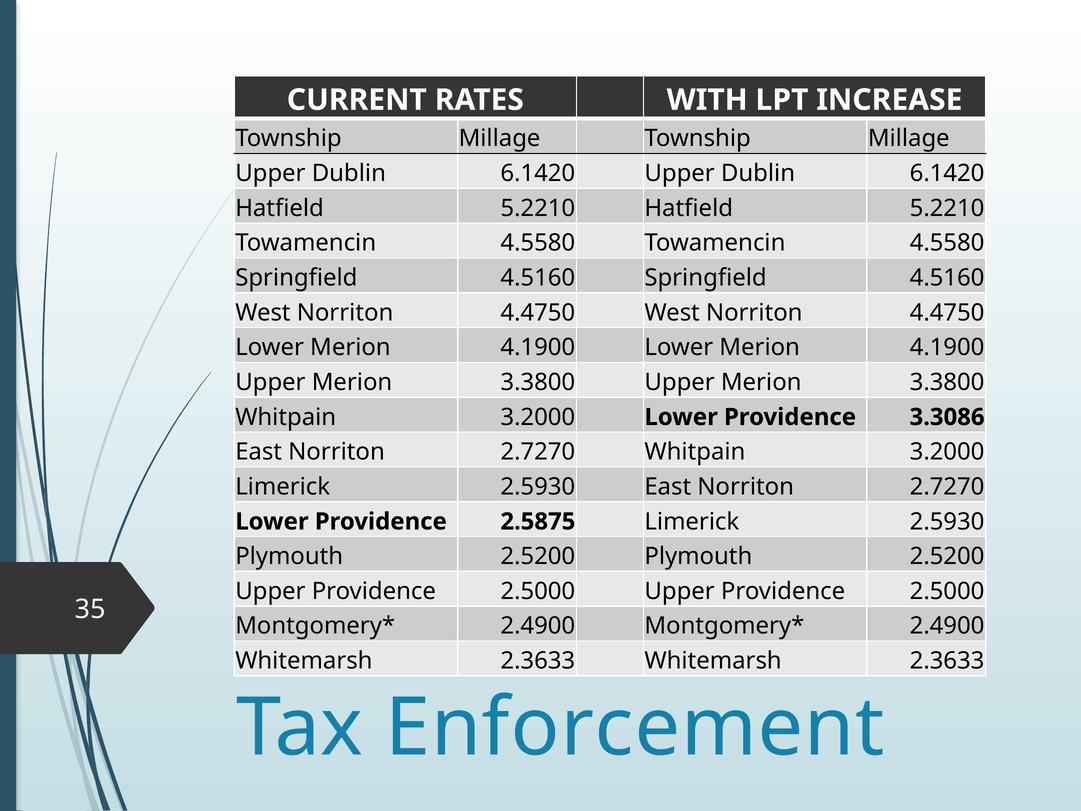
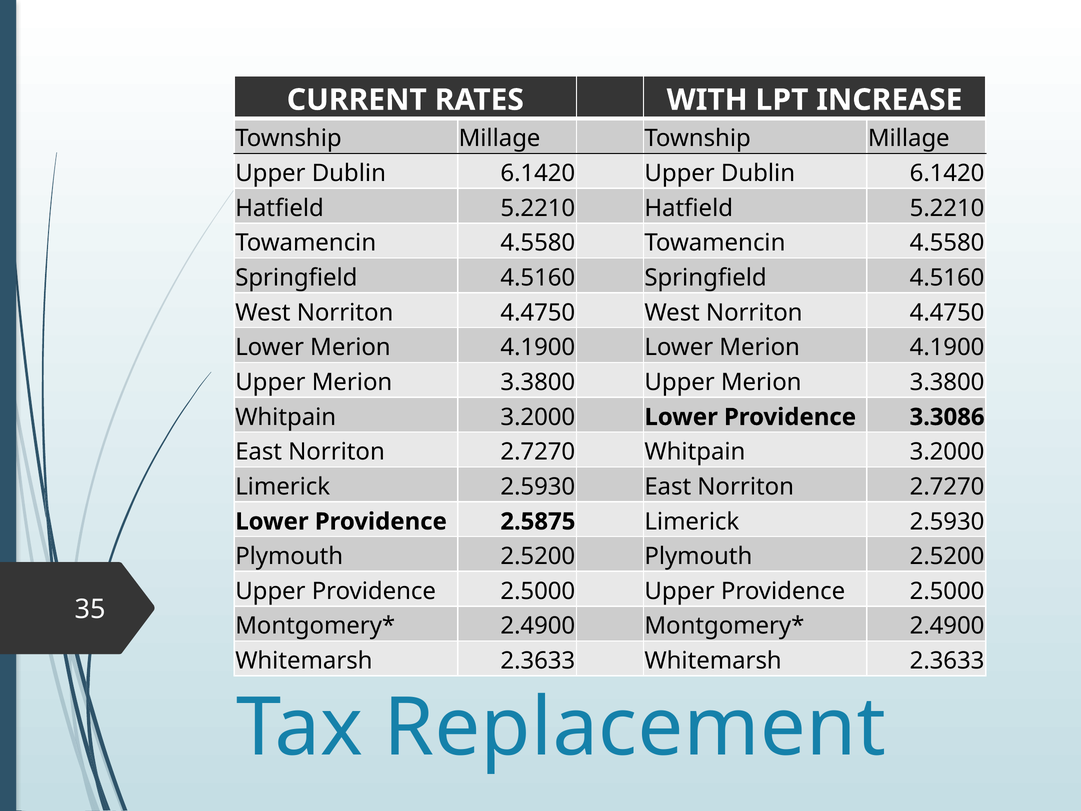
Enforcement: Enforcement -> Replacement
